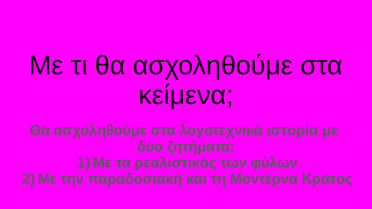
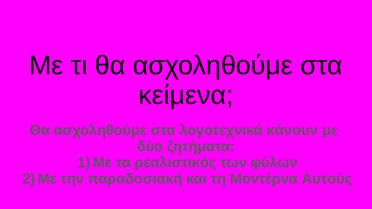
ιστορία: ιστορία -> κάνουν
Κράτος: Κράτος -> Αυτούς
